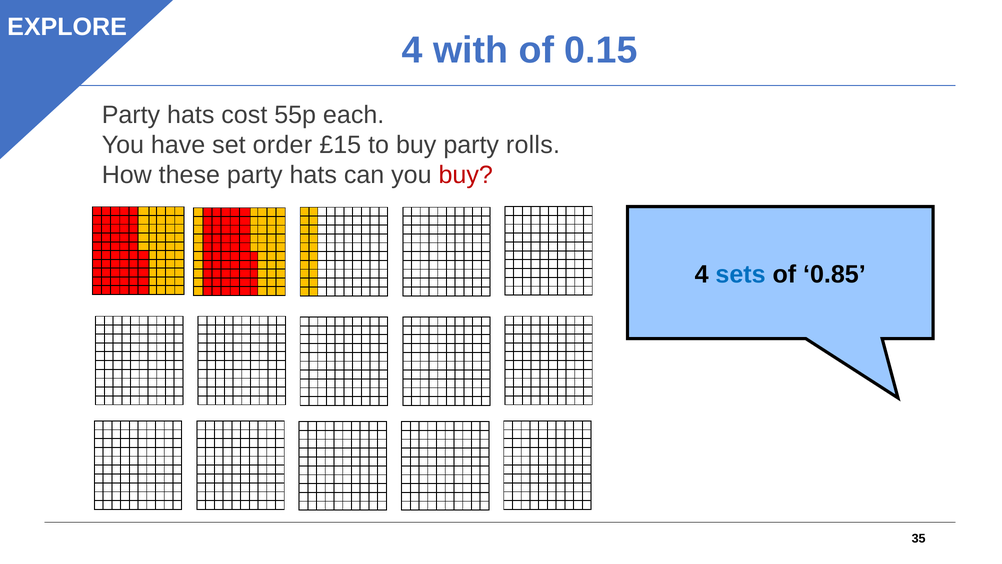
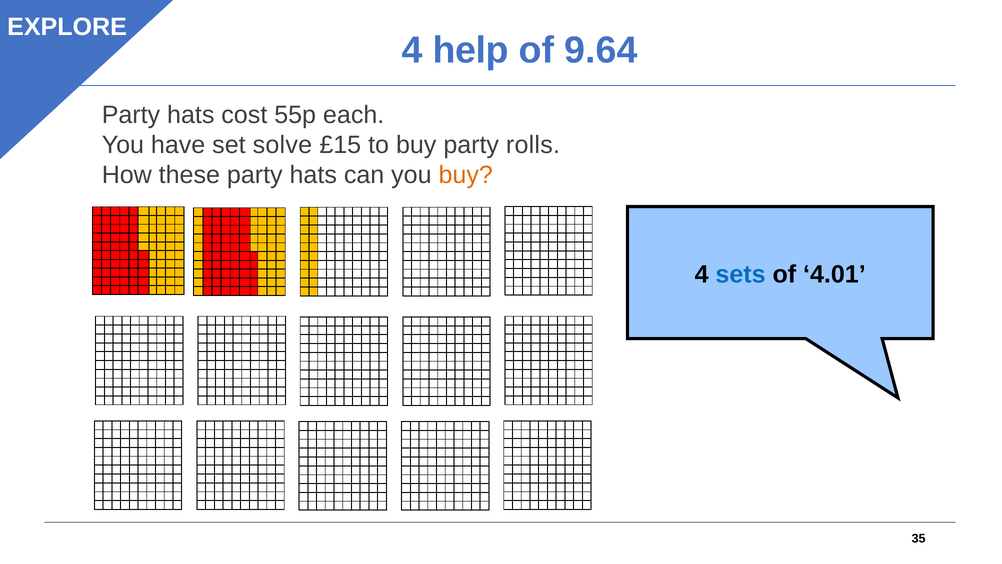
with: with -> help
0.15: 0.15 -> 9.64
order: order -> solve
buy at (466, 175) colour: red -> orange
0.85: 0.85 -> 4.01
